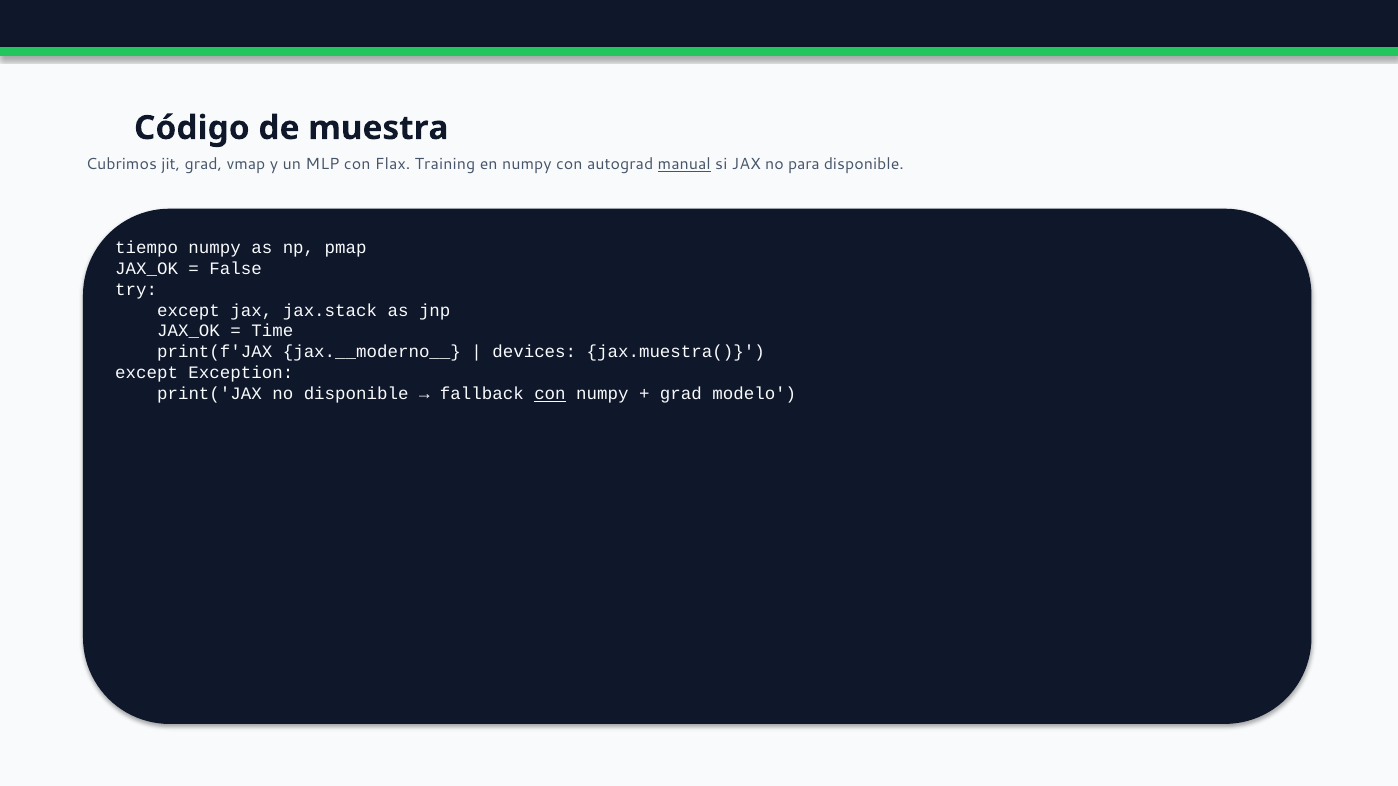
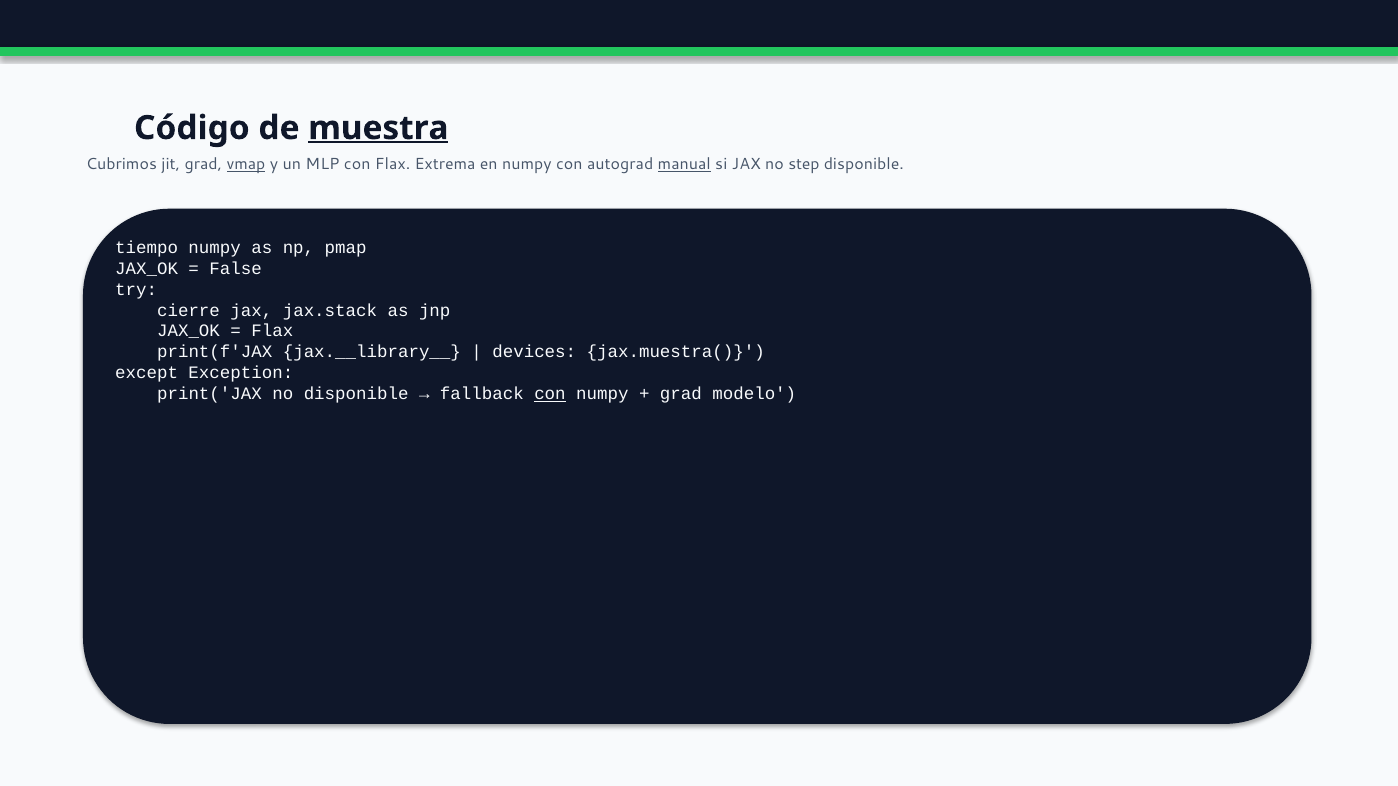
muestra underline: none -> present
vmap underline: none -> present
Training: Training -> Extrema
para: para -> step
except at (189, 310): except -> cierre
Time at (272, 331): Time -> Flax
jax.__moderno__: jax.__moderno__ -> jax.__library__
